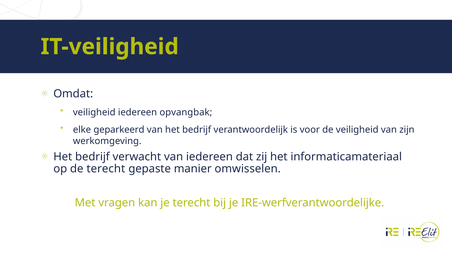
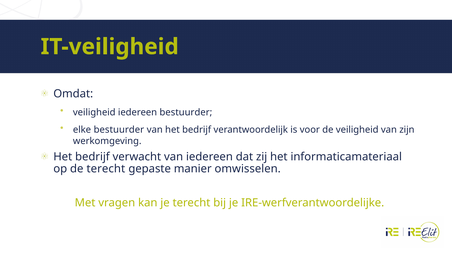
iedereen opvangbak: opvangbak -> bestuurder
elke geparkeerd: geparkeerd -> bestuurder
